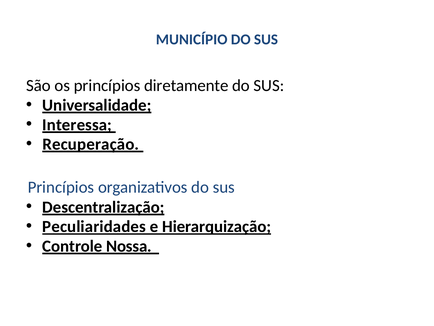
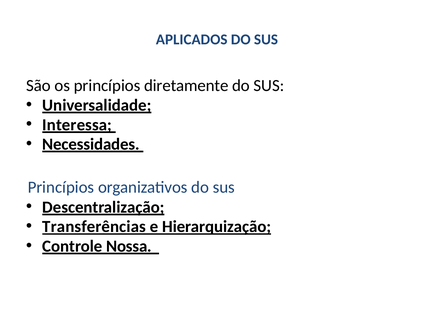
MUNICÍPIO: MUNICÍPIO -> APLICADOS
Recuperação: Recuperação -> Necessidades
Peculiaridades: Peculiaridades -> Transferências
